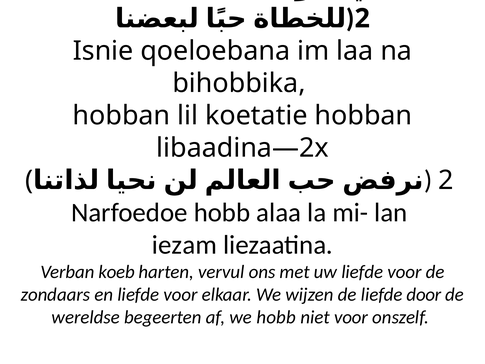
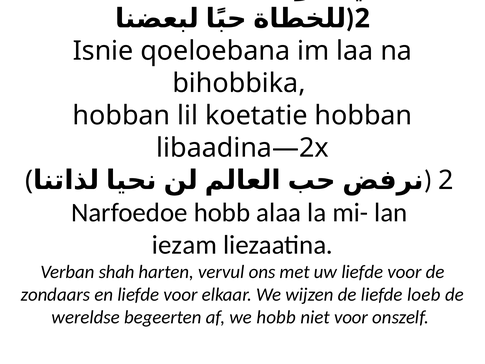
koeb: koeb -> shah
door: door -> loeb
